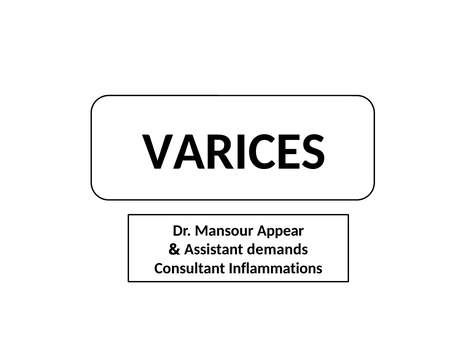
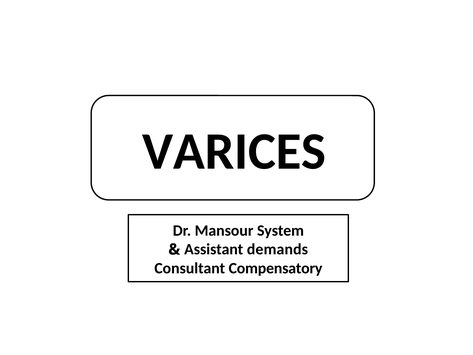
Appear: Appear -> System
Inflammations: Inflammations -> Compensatory
